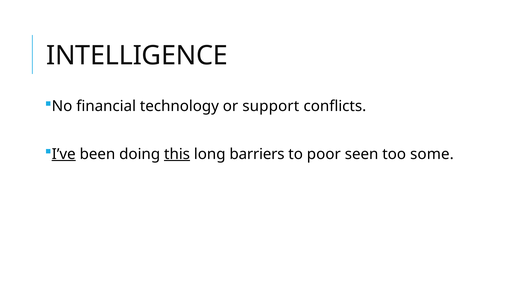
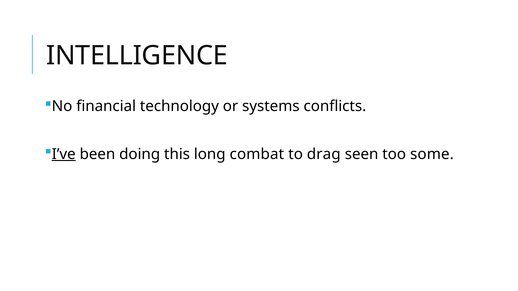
support: support -> systems
this underline: present -> none
barriers: barriers -> combat
poor: poor -> drag
